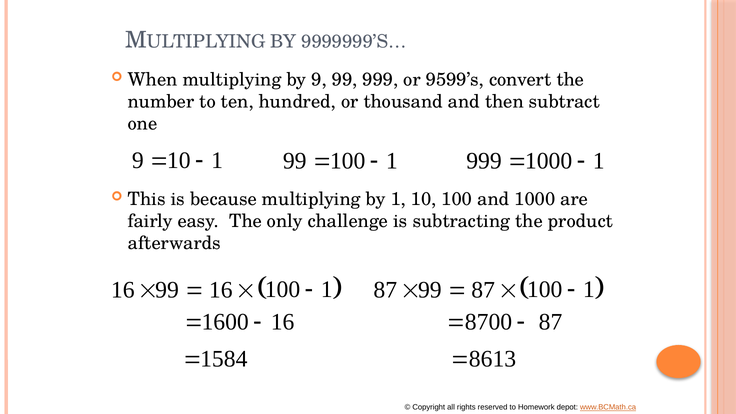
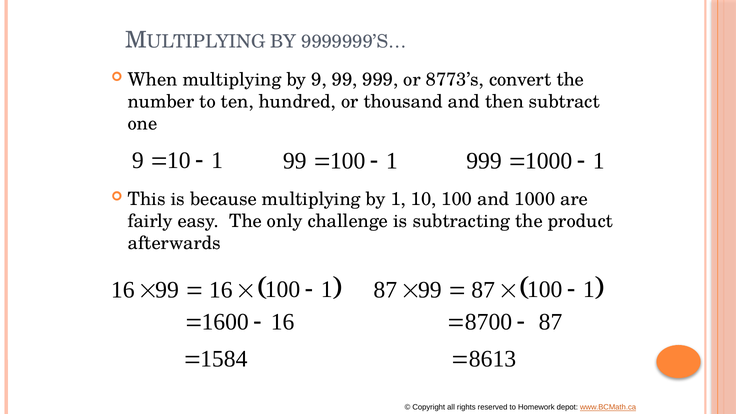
9599’s: 9599’s -> 8773’s
